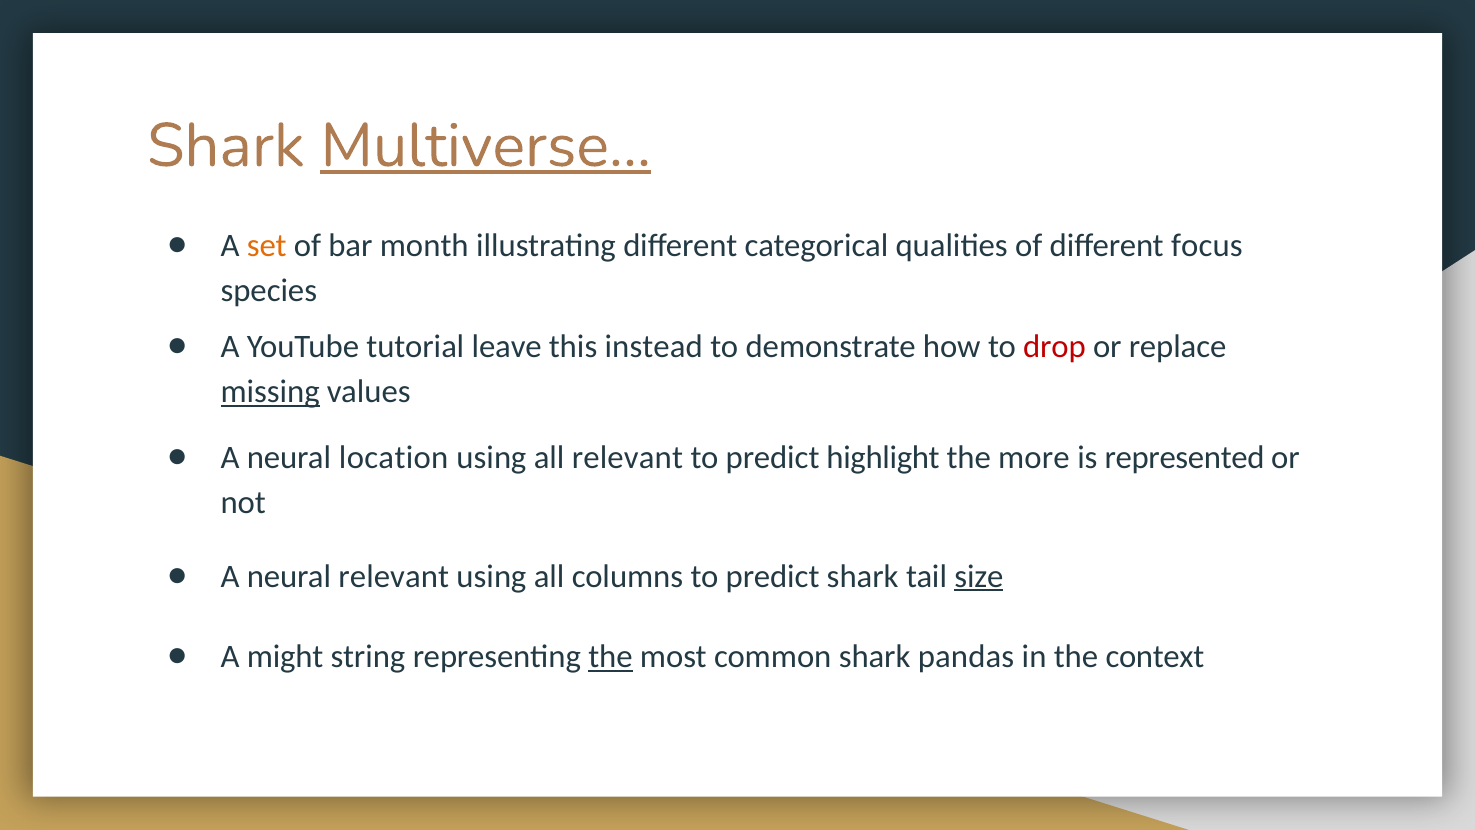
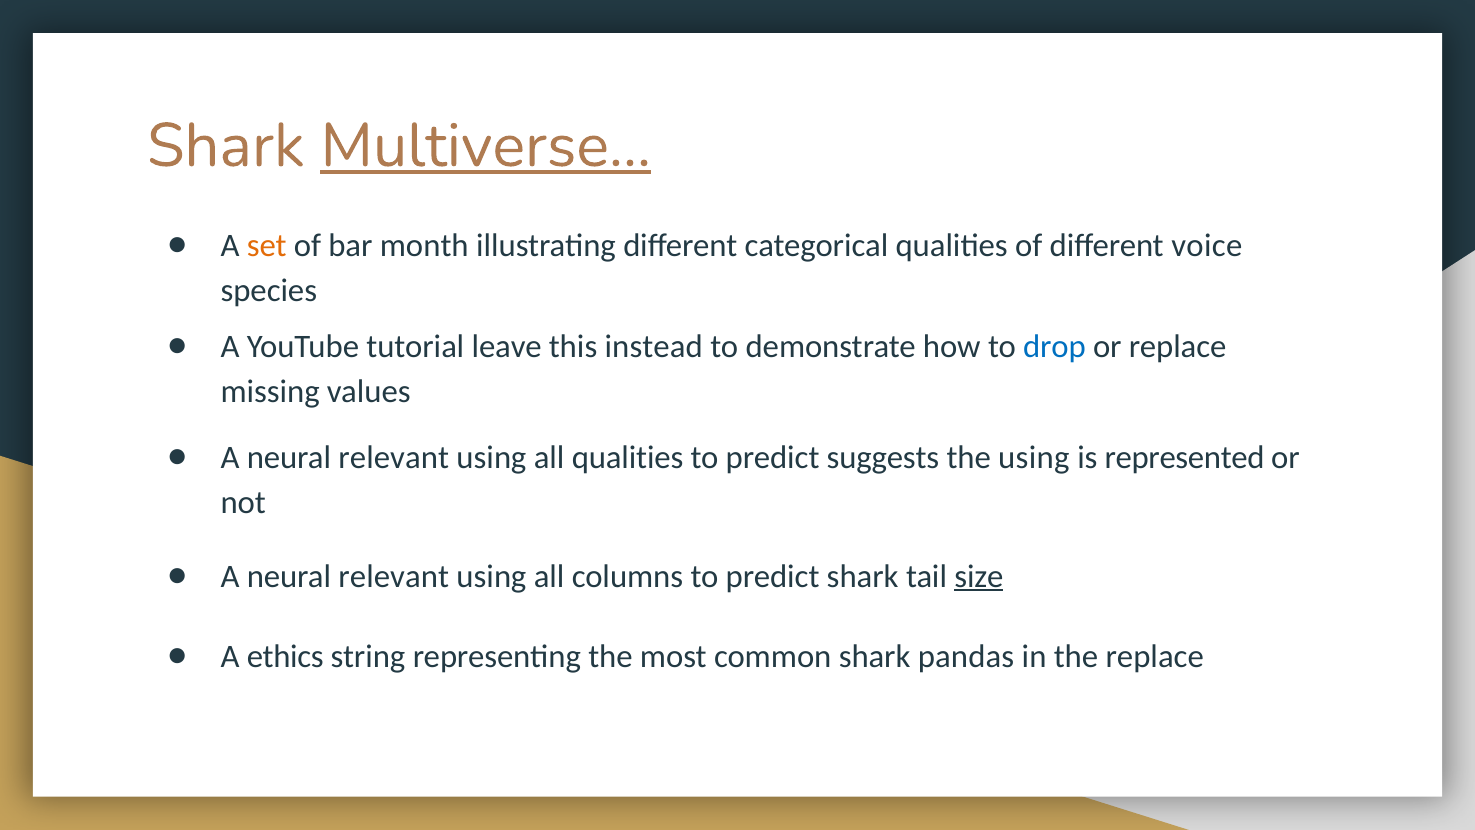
focus: focus -> voice
drop colour: red -> blue
missing underline: present -> none
location at (394, 457): location -> relevant
all relevant: relevant -> qualities
highlight: highlight -> suggests
the more: more -> using
might: might -> ethics
the at (610, 657) underline: present -> none
the context: context -> replace
